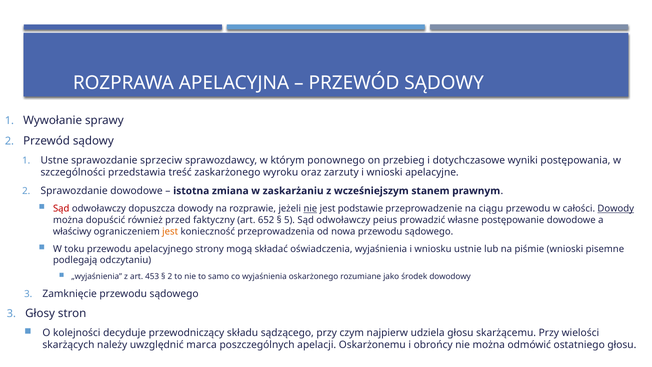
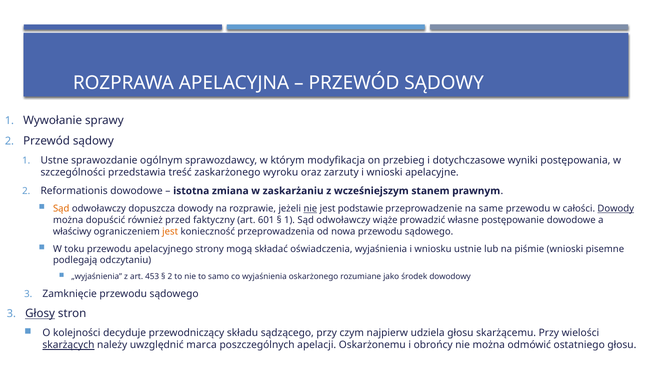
sprzeciw: sprzeciw -> ogólnym
ponownego: ponownego -> modyfikacja
2 Sprawozdanie: Sprawozdanie -> Reformationis
Sąd at (61, 209) colour: red -> orange
ciągu: ciągu -> same
652: 652 -> 601
5 at (289, 220): 5 -> 1
peius: peius -> wiąże
Głosy underline: none -> present
skarżących underline: none -> present
